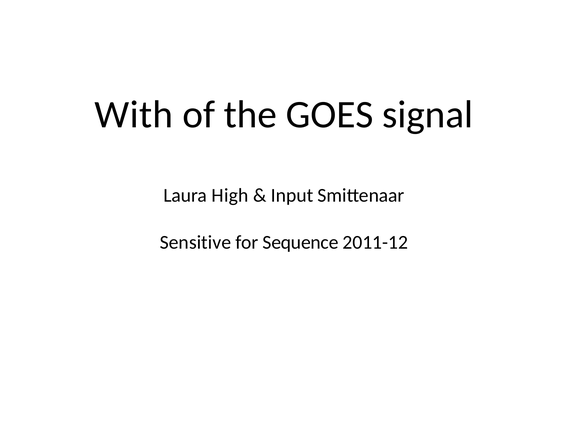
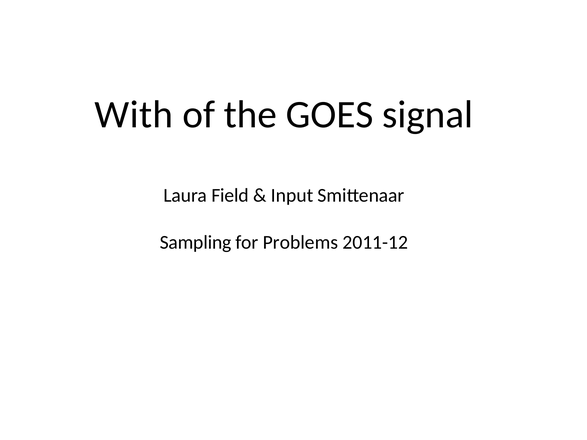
High: High -> Field
Sensitive: Sensitive -> Sampling
Sequence: Sequence -> Problems
